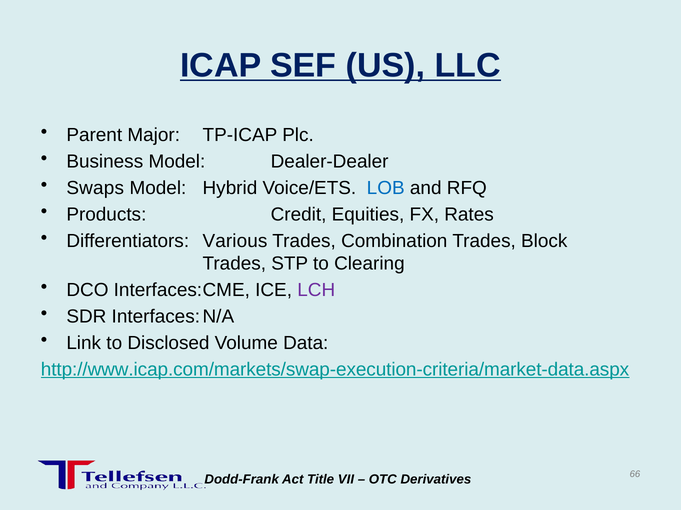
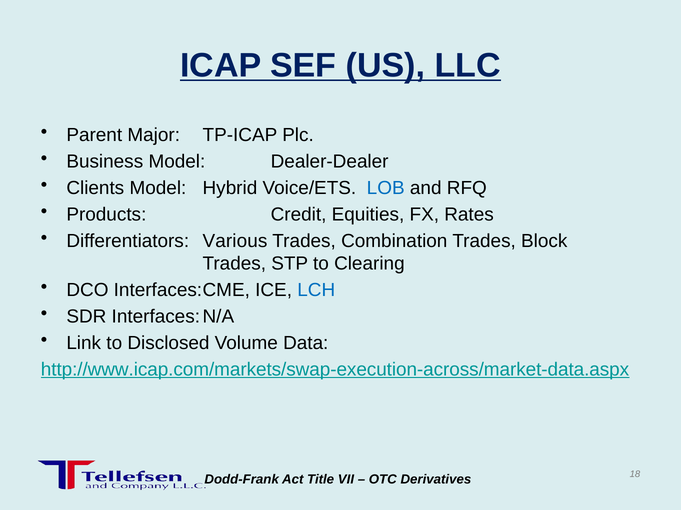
Swaps: Swaps -> Clients
LCH colour: purple -> blue
http://www.icap.com/markets/swap-execution-criteria/market-data.aspx: http://www.icap.com/markets/swap-execution-criteria/market-data.aspx -> http://www.icap.com/markets/swap-execution-across/market-data.aspx
66: 66 -> 18
